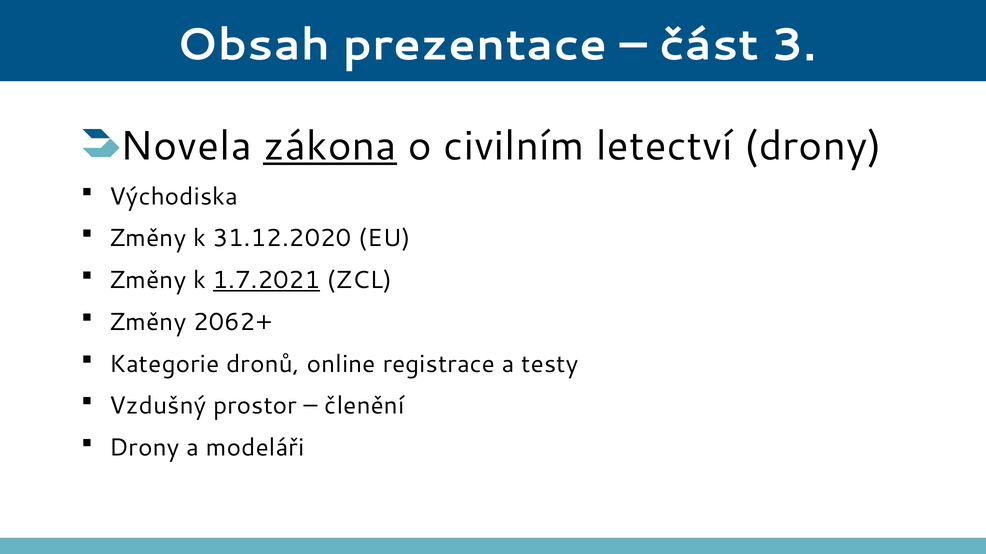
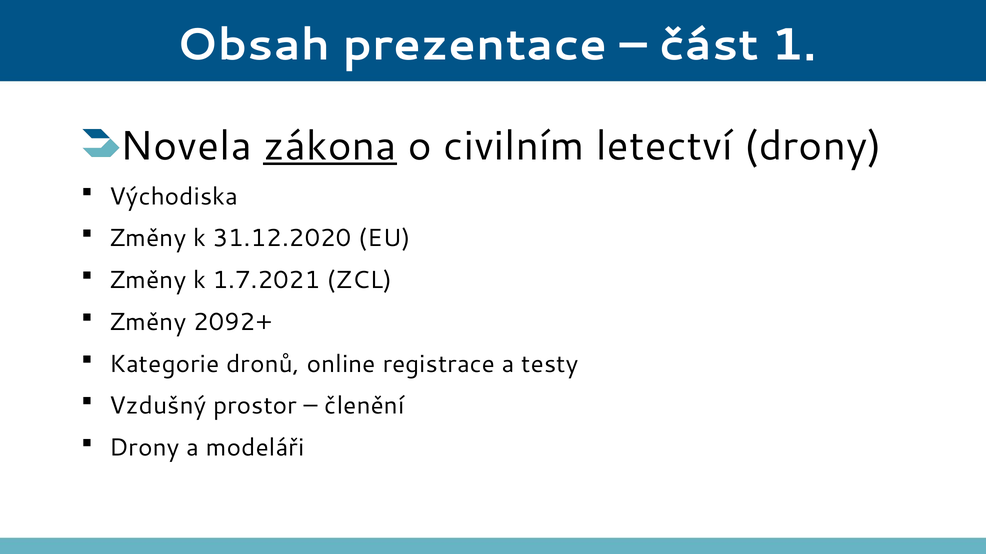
3: 3 -> 1
1.7.2021 underline: present -> none
2062+: 2062+ -> 2092+
